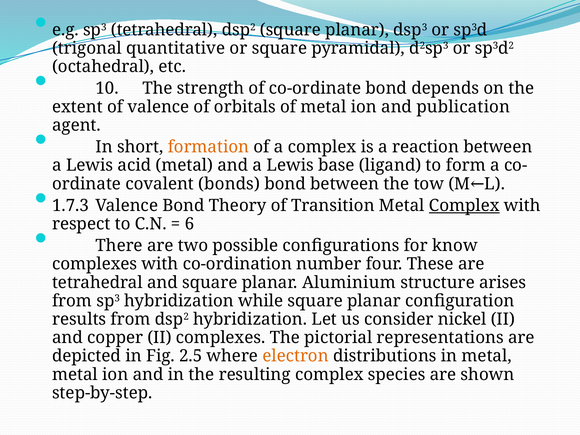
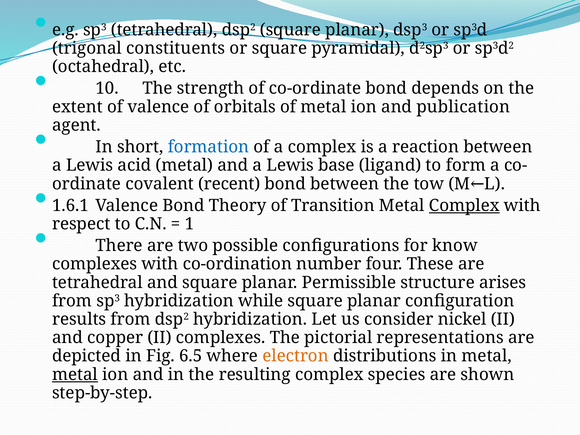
quantitative: quantitative -> constituents
formation colour: orange -> blue
bonds: bonds -> recent
1.7.3: 1.7.3 -> 1.6.1
6: 6 -> 1
Aluminium: Aluminium -> Permissible
2.5: 2.5 -> 6.5
metal at (75, 374) underline: none -> present
